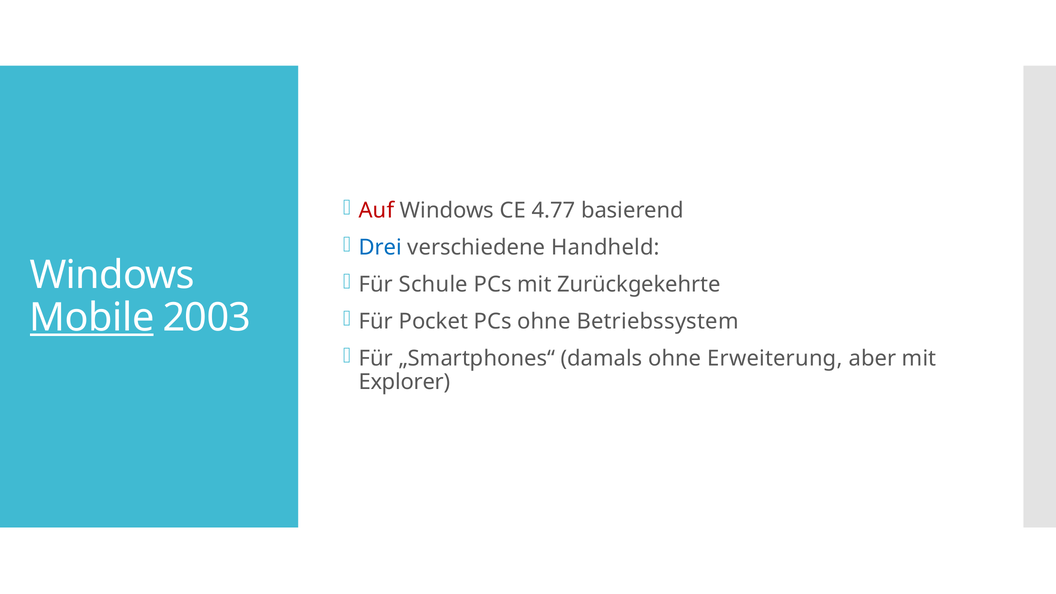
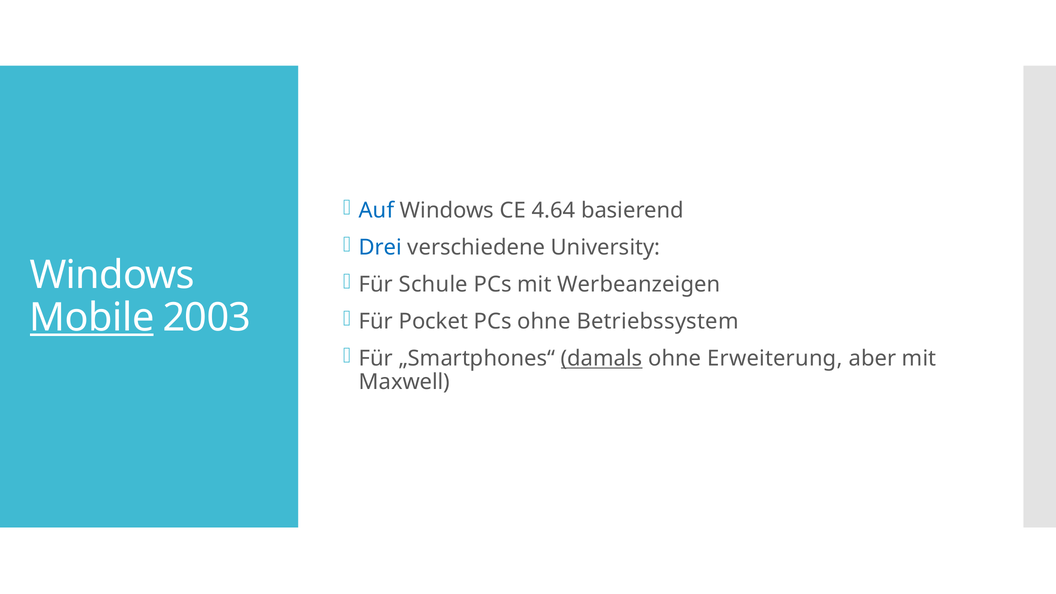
Auf colour: red -> blue
4.77: 4.77 -> 4.64
Handheld: Handheld -> University
Zurückgekehrte: Zurückgekehrte -> Werbeanzeigen
damals underline: none -> present
Explorer: Explorer -> Maxwell
